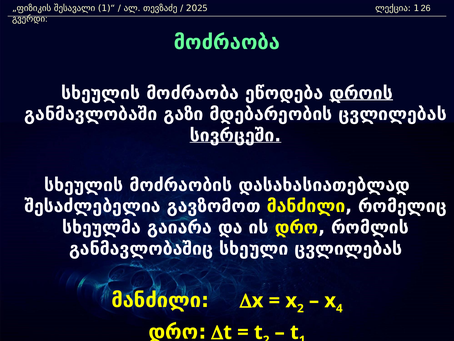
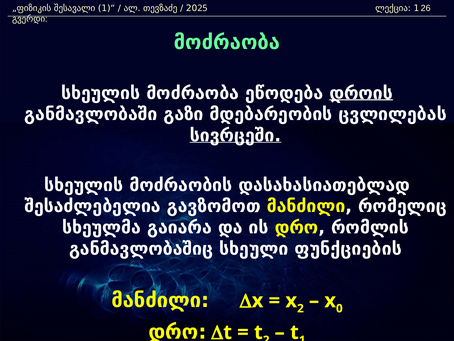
სხეული ცვლილებას: ცვლილებას -> ფუნქციების
4: 4 -> 0
